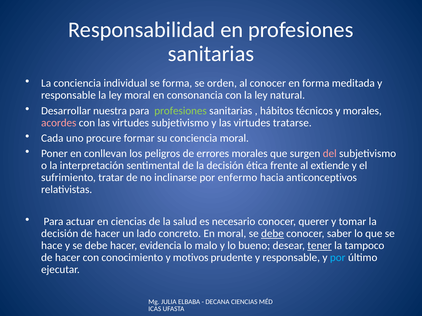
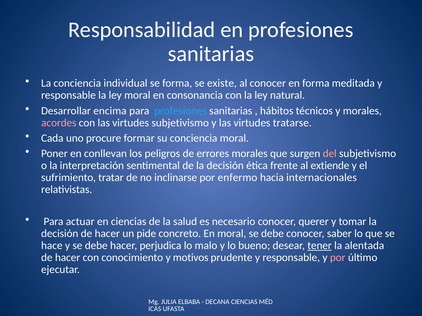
orden: orden -> existe
nuestra: nuestra -> encima
profesiones at (181, 111) colour: light green -> light blue
anticonceptivos: anticonceptivos -> internacionales
lado: lado -> pide
debe at (272, 234) underline: present -> none
evidencia: evidencia -> perjudica
tampoco: tampoco -> alentada
por at (338, 258) colour: light blue -> pink
